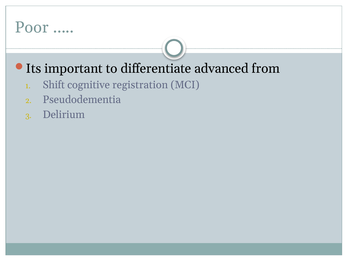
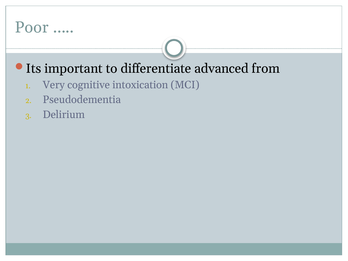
Shift: Shift -> Very
registration: registration -> intoxication
